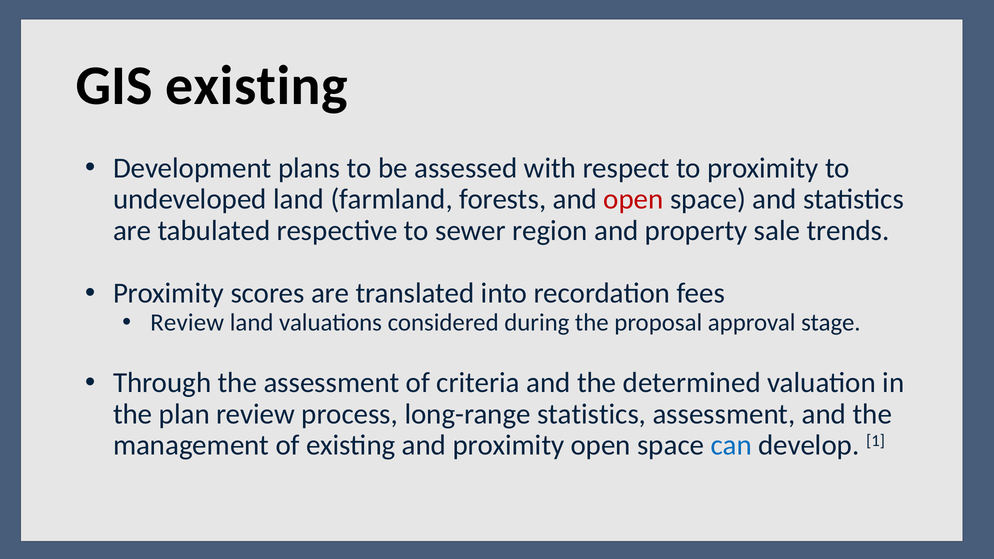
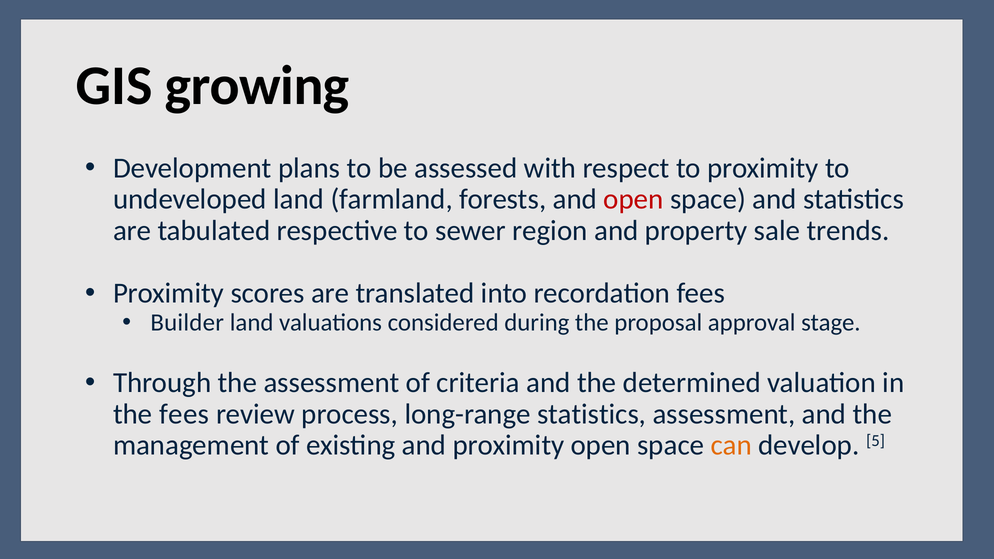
GIS existing: existing -> growing
Review at (187, 322): Review -> Builder
the plan: plan -> fees
can colour: blue -> orange
1: 1 -> 5
